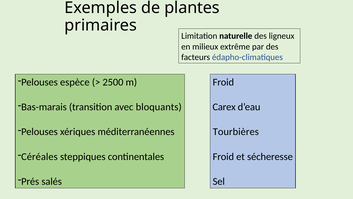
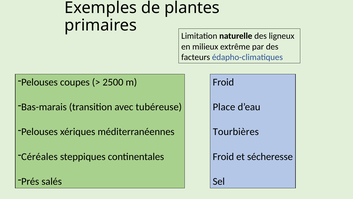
espèce: espèce -> coupes
bloquants: bloquants -> tubéreuse
Carex: Carex -> Place
